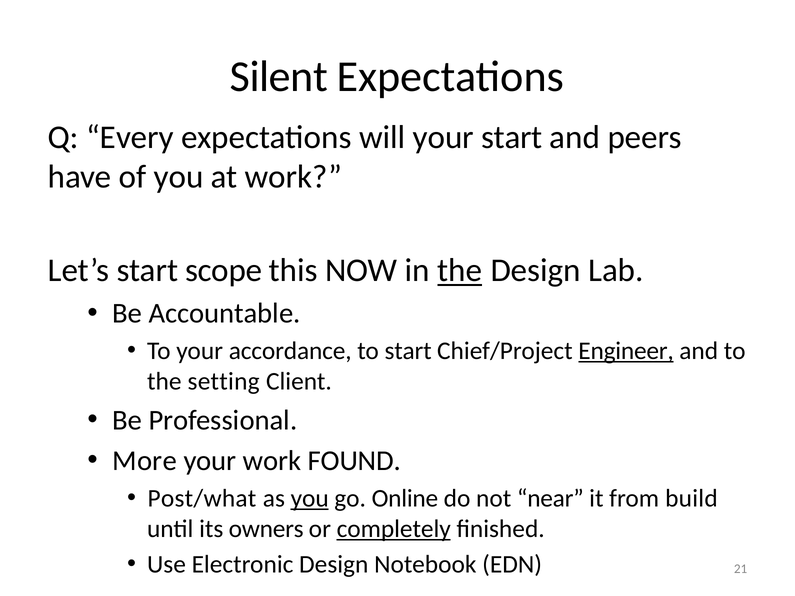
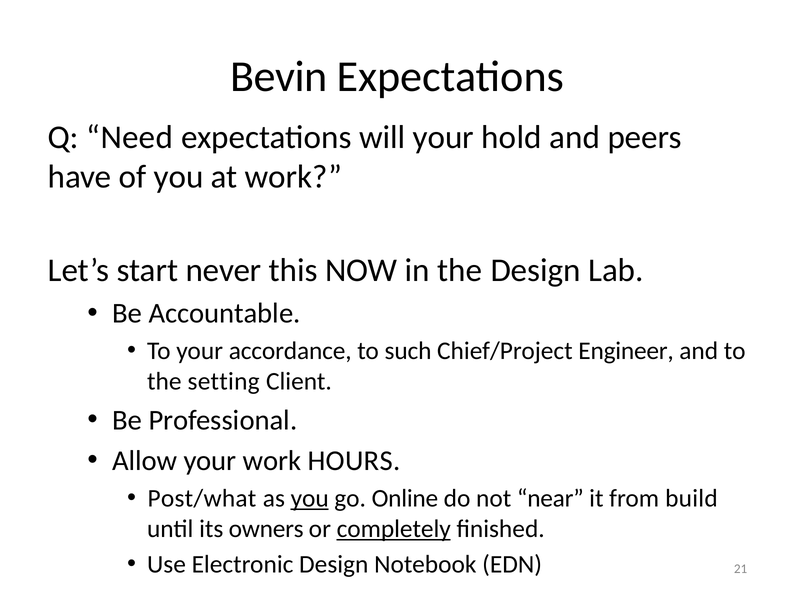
Silent: Silent -> Bevin
Every: Every -> Need
your start: start -> hold
scope: scope -> never
the at (460, 271) underline: present -> none
to start: start -> such
Engineer underline: present -> none
More: More -> Allow
FOUND: FOUND -> HOURS
